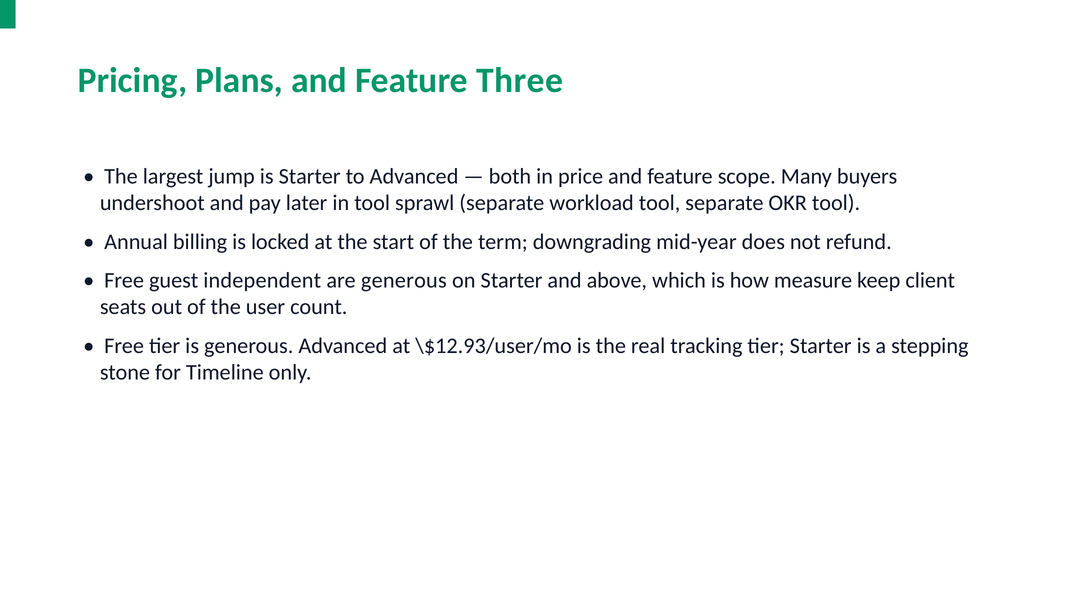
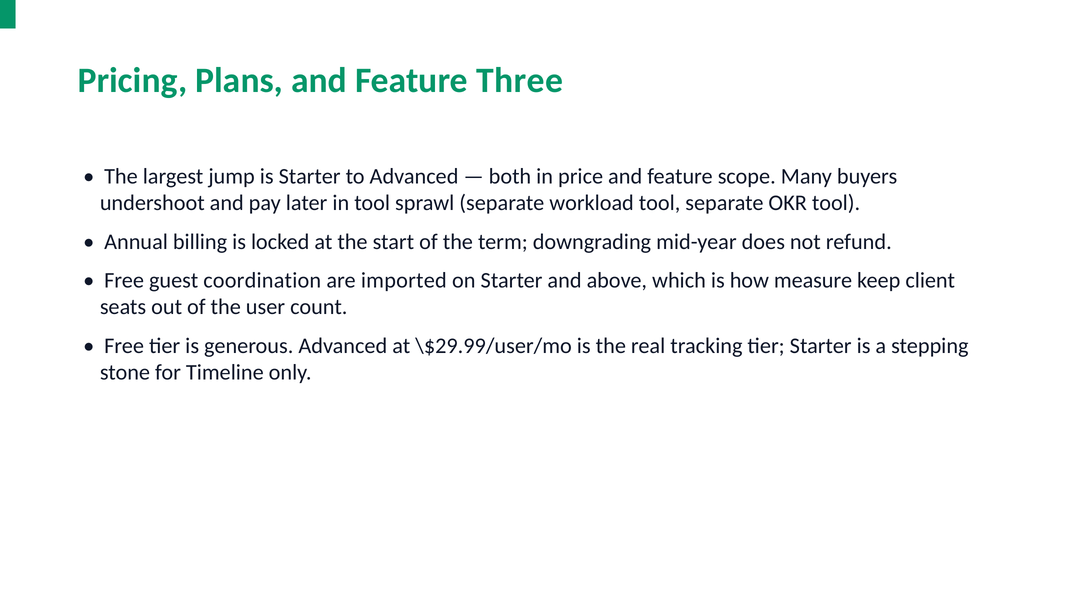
independent: independent -> coordination
are generous: generous -> imported
\$12.93/user/mo: \$12.93/user/mo -> \$29.99/user/mo
